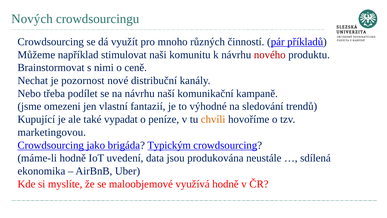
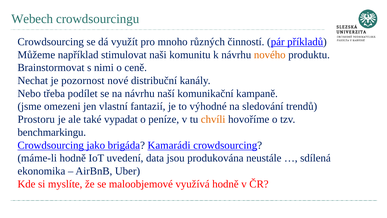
Nových: Nových -> Webech
nového colour: red -> orange
Kupující: Kupující -> Prostoru
marketingovou: marketingovou -> benchmarkingu
Typickým: Typickým -> Kamarádi
